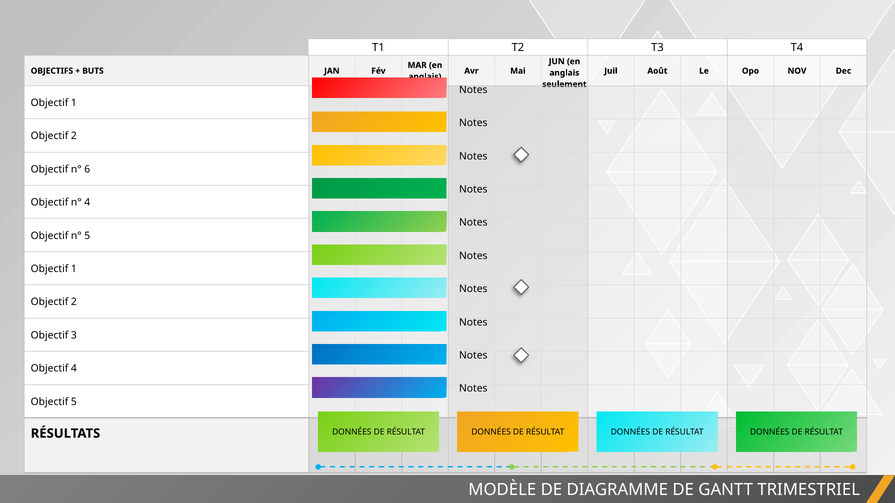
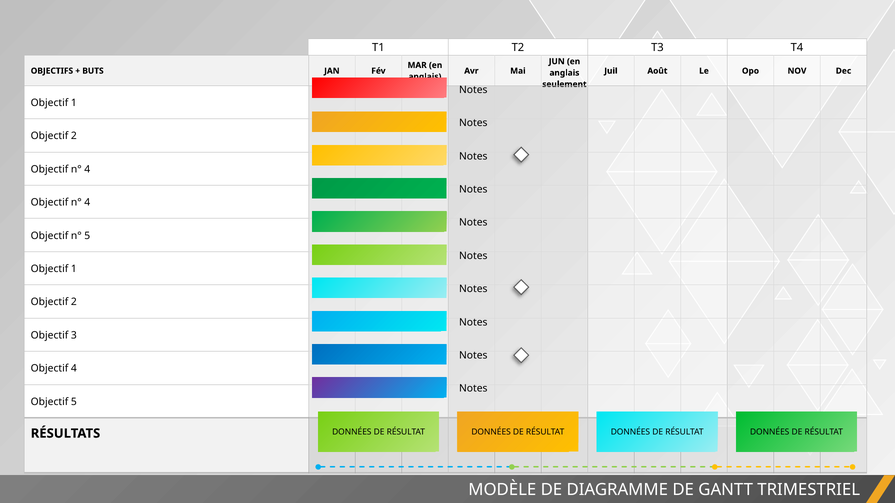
6 at (87, 169): 6 -> 4
